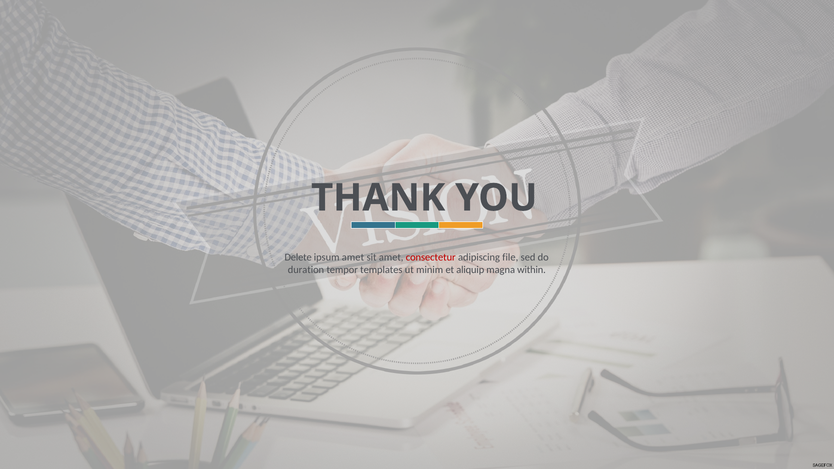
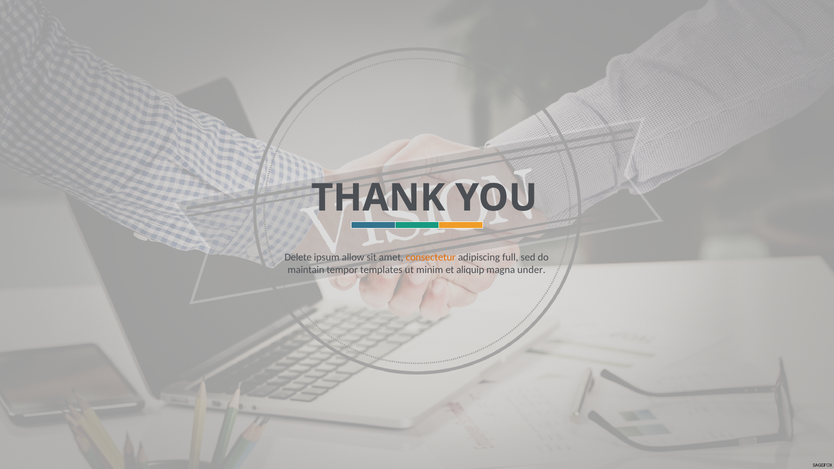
ipsum amet: amet -> allow
consectetur colour: red -> orange
file: file -> full
duration: duration -> maintain
within: within -> under
